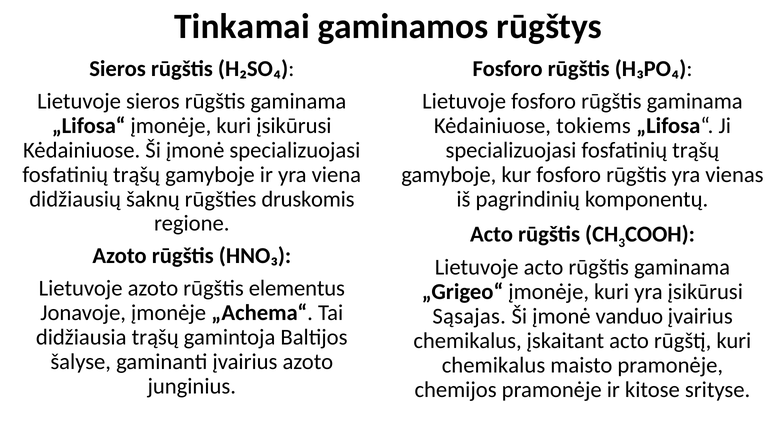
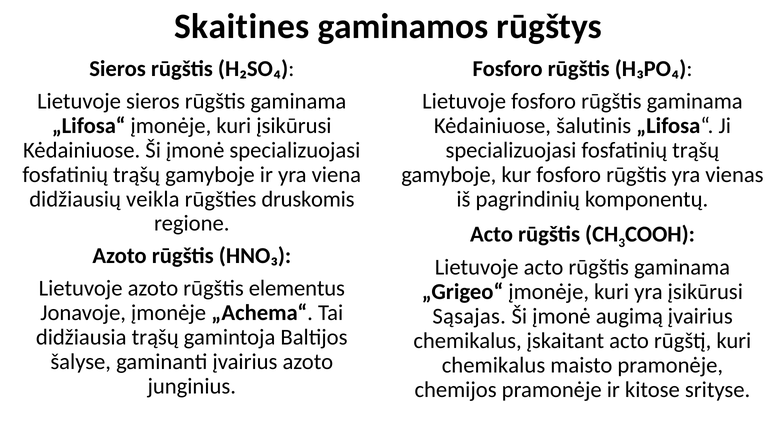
Tinkamai: Tinkamai -> Skaitines
tokiems: tokiems -> šalutinis
šaknų: šaknų -> veikla
vanduo: vanduo -> augimą
